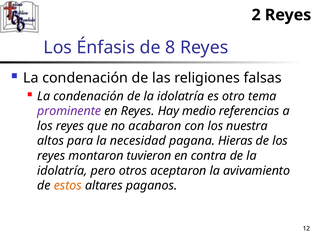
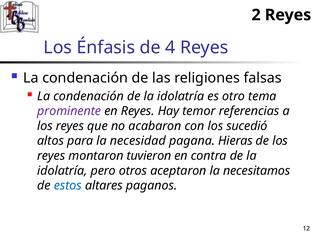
8: 8 -> 4
medio: medio -> temor
nuestra: nuestra -> sucedió
avivamiento: avivamiento -> necesitamos
estos colour: orange -> blue
